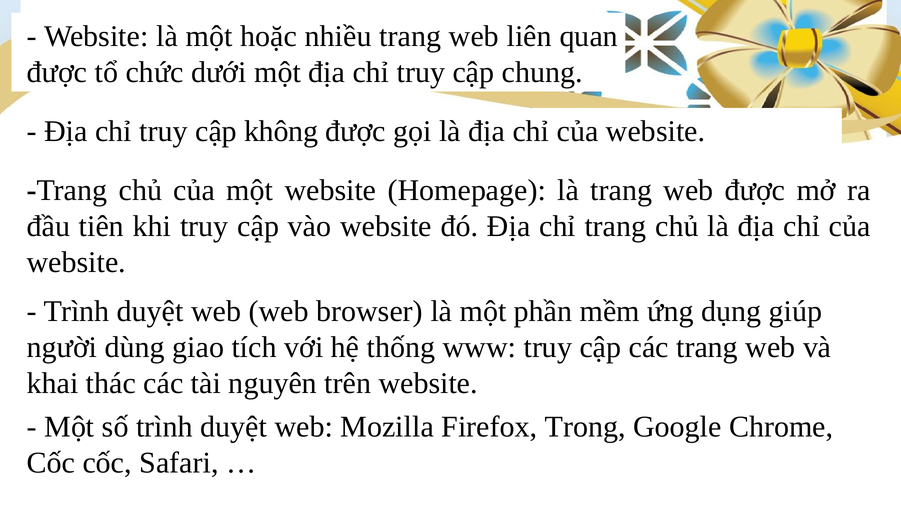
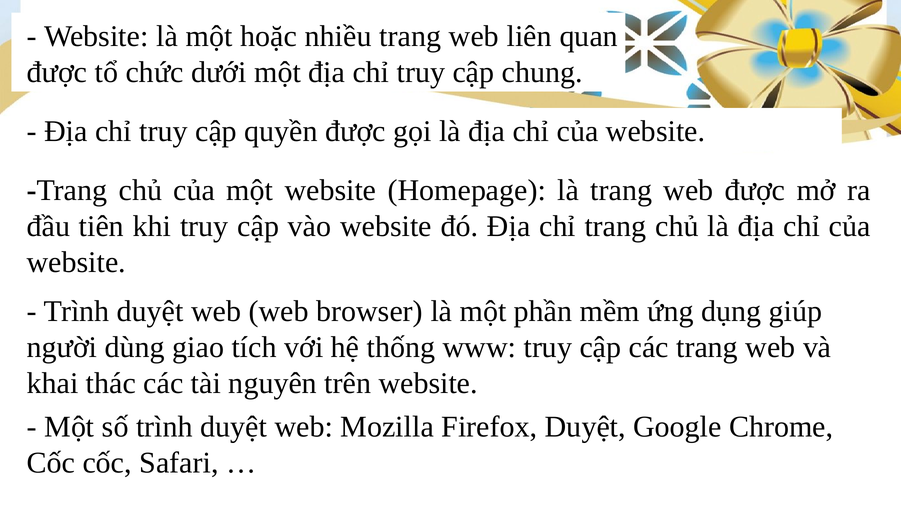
không: không -> quyền
Firefox Trong: Trong -> Duyệt
